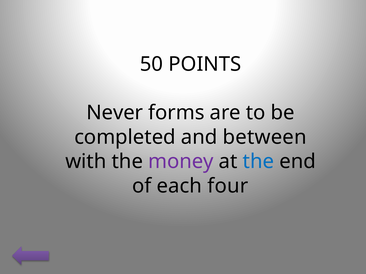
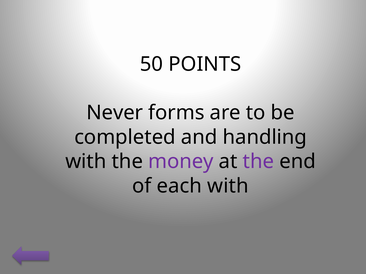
between: between -> handling
the at (258, 162) colour: blue -> purple
each four: four -> with
